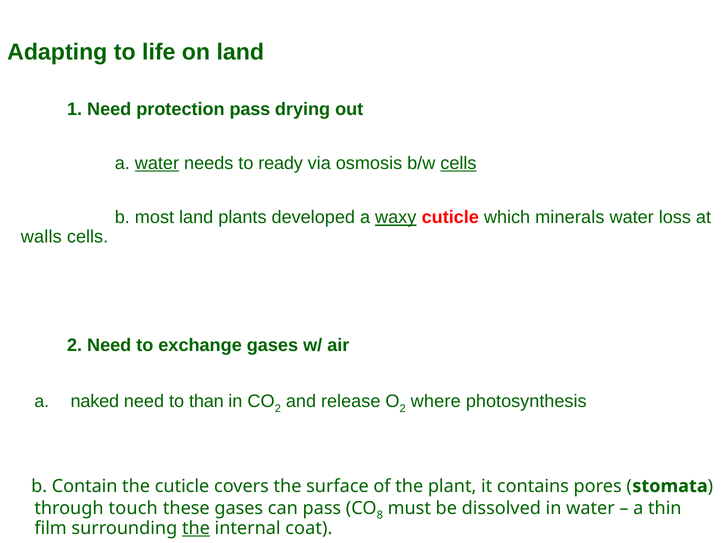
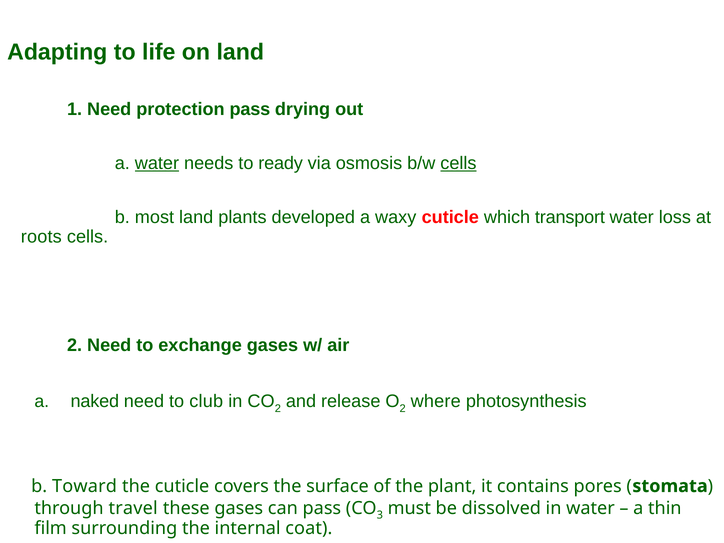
waxy underline: present -> none
minerals: minerals -> transport
walls: walls -> roots
than: than -> club
Contain: Contain -> Toward
touch: touch -> travel
8: 8 -> 3
the at (196, 528) underline: present -> none
